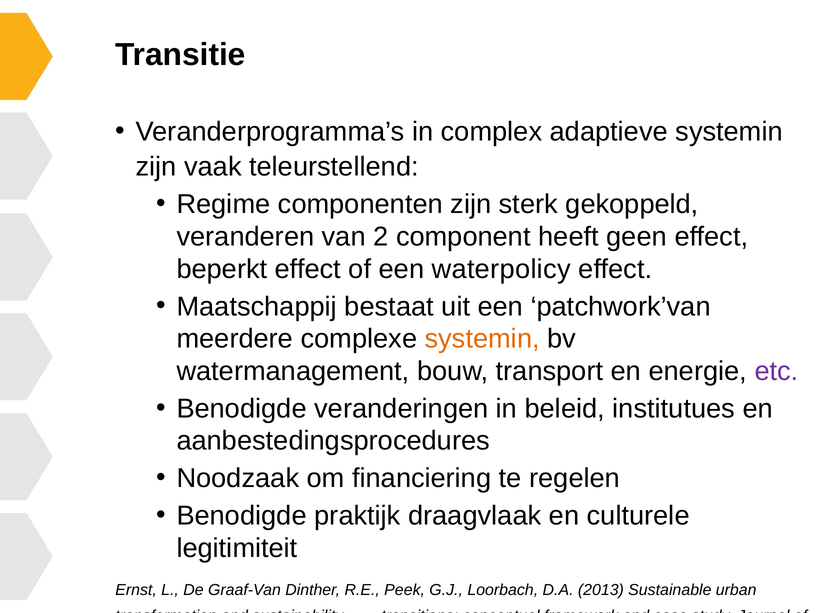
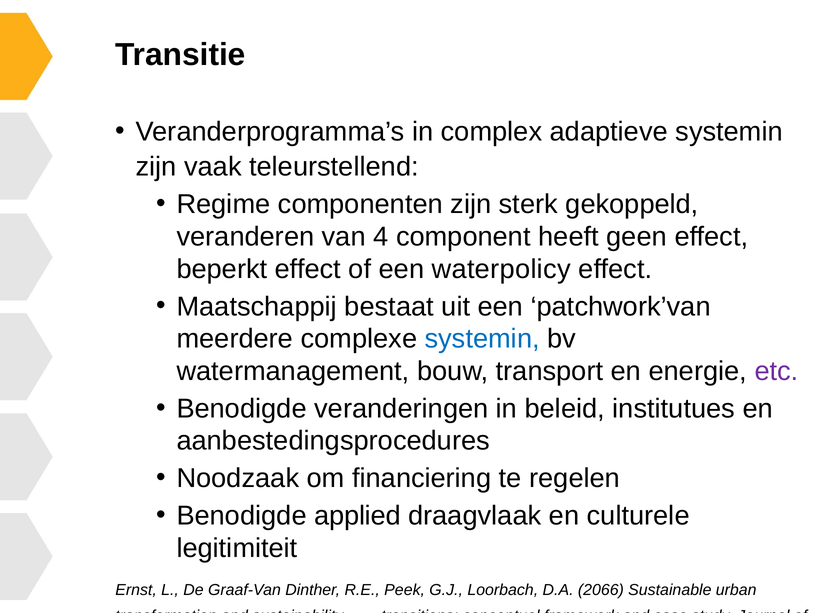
2: 2 -> 4
systemin at (482, 339) colour: orange -> blue
praktijk: praktijk -> applied
2013: 2013 -> 2066
